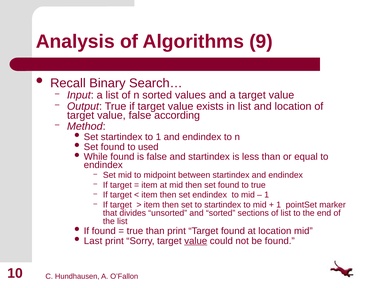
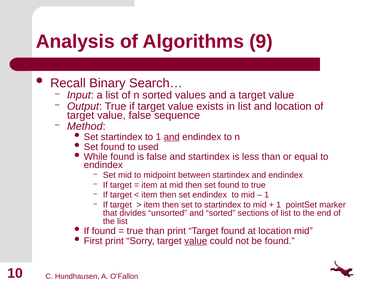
according: according -> sequence
and at (172, 137) underline: none -> present
Last: Last -> First
